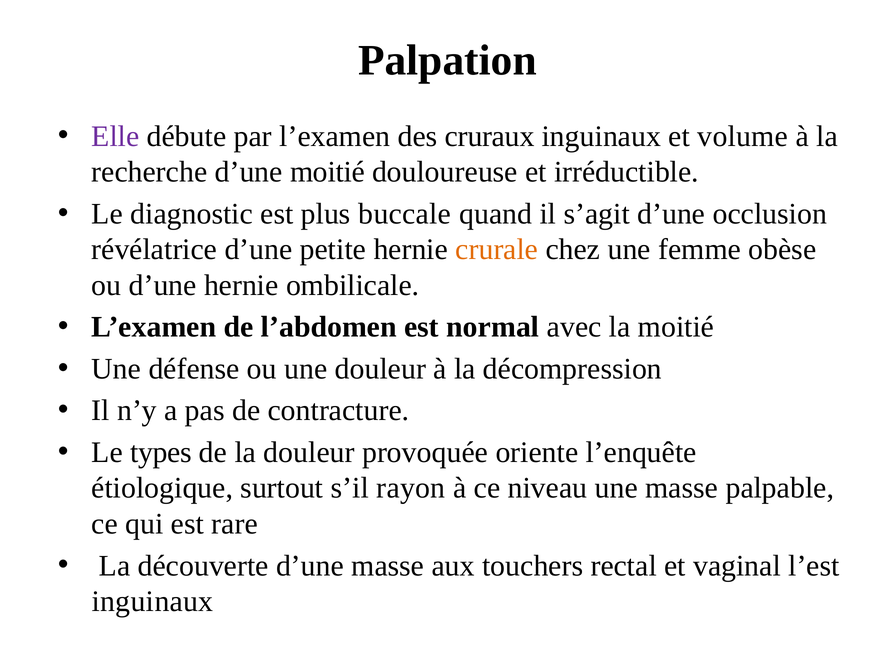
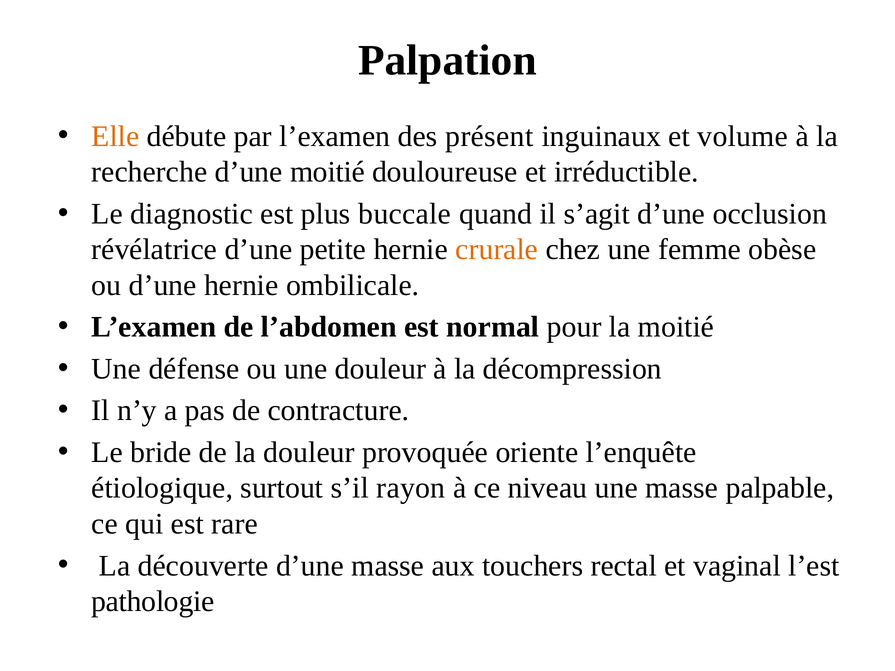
Elle colour: purple -> orange
cruraux: cruraux -> présent
avec: avec -> pour
types: types -> bride
inguinaux at (153, 602): inguinaux -> pathologie
